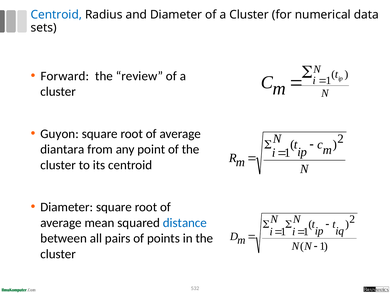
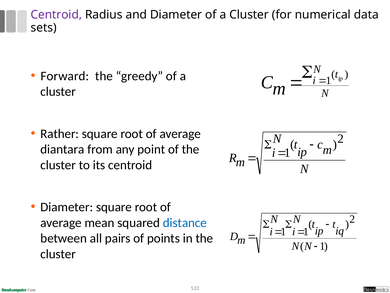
Centroid at (56, 15) colour: blue -> purple
review: review -> greedy
Guyon: Guyon -> Rather
